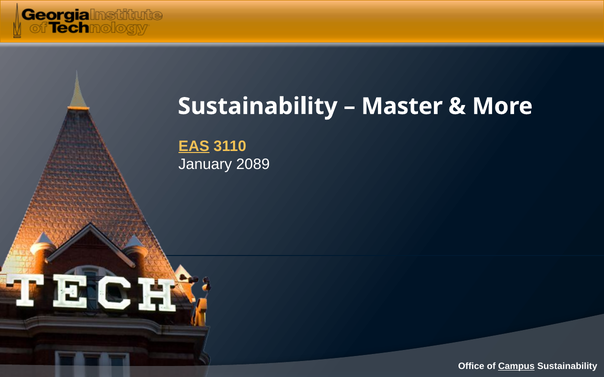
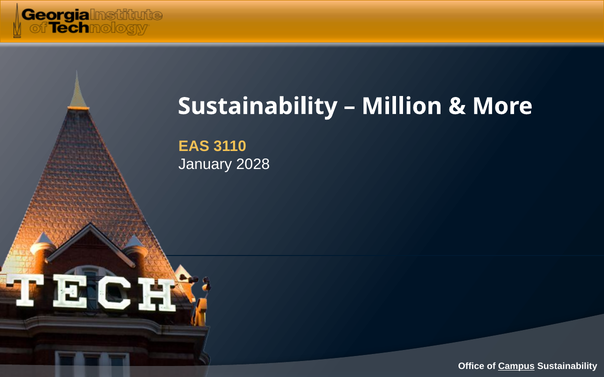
Master: Master -> Million
EAS underline: present -> none
2089: 2089 -> 2028
